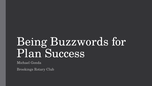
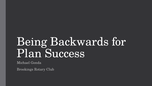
Buzzwords: Buzzwords -> Backwards
